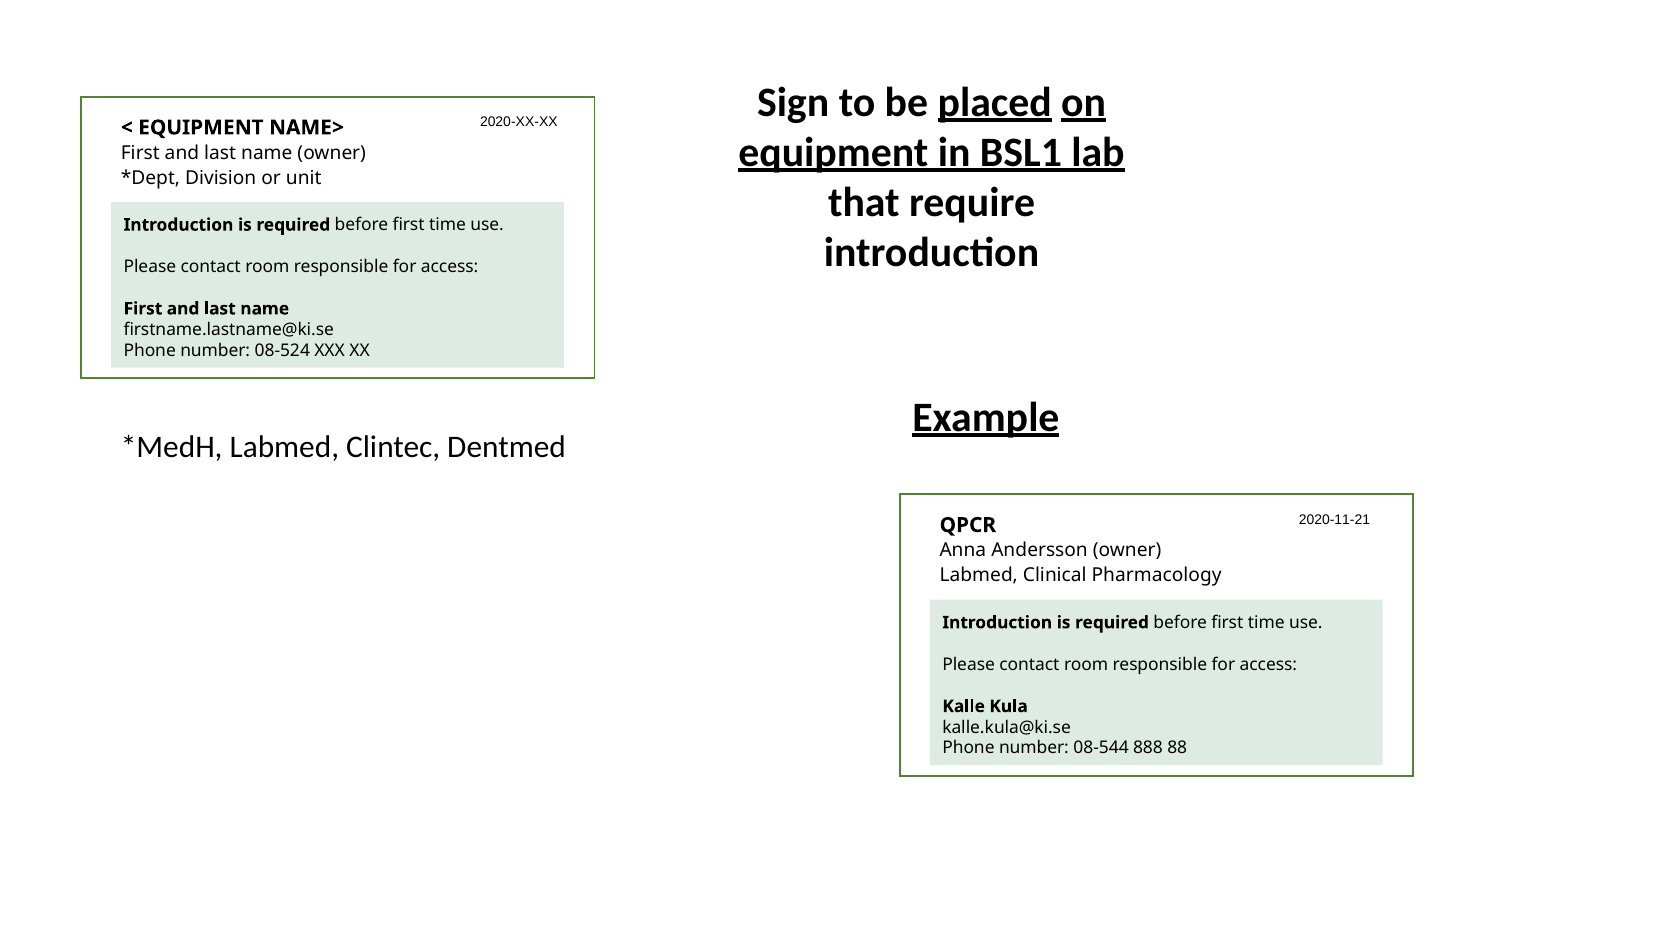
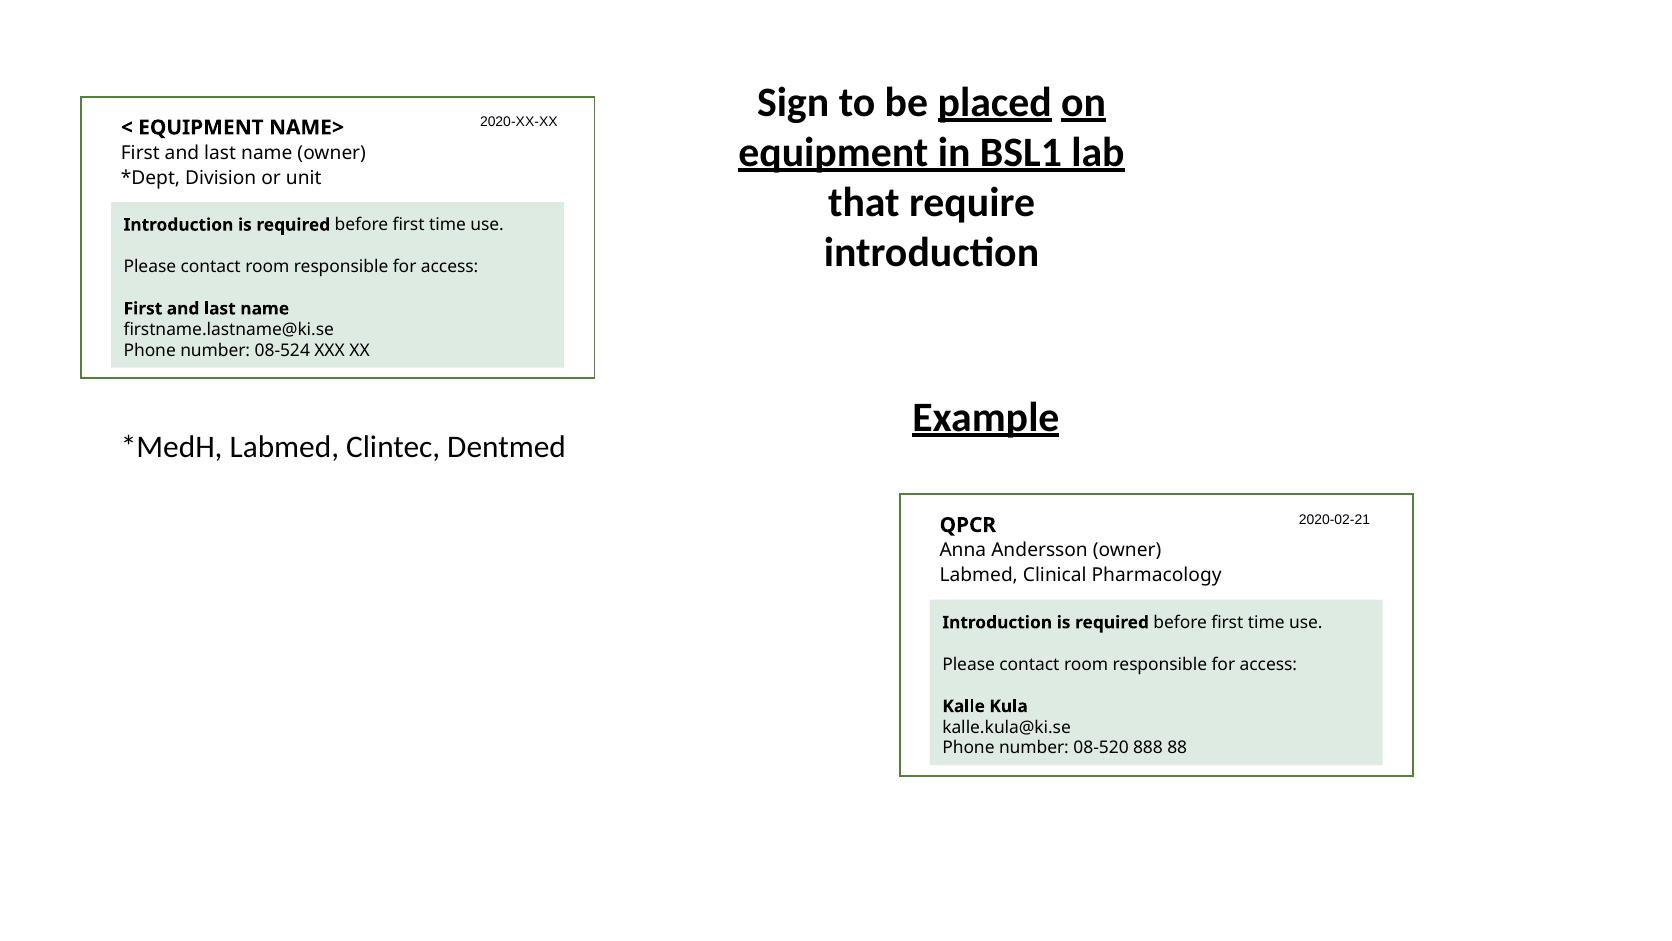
2020-11-21: 2020-11-21 -> 2020-02-21
08-544: 08-544 -> 08-520
